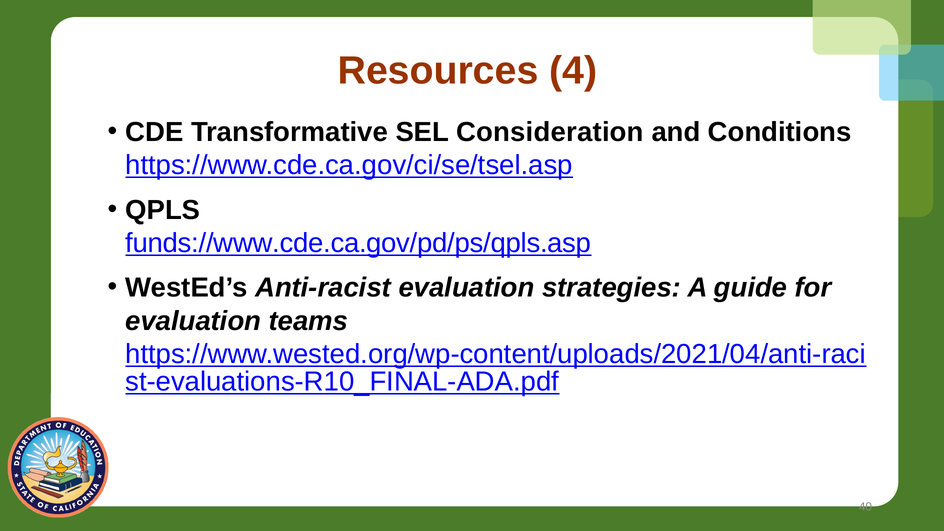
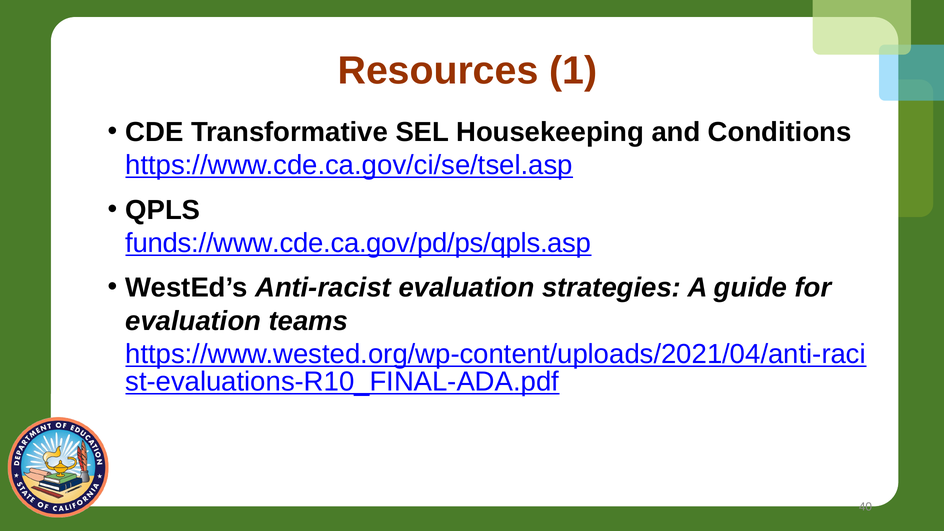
4: 4 -> 1
Consideration: Consideration -> Housekeeping
